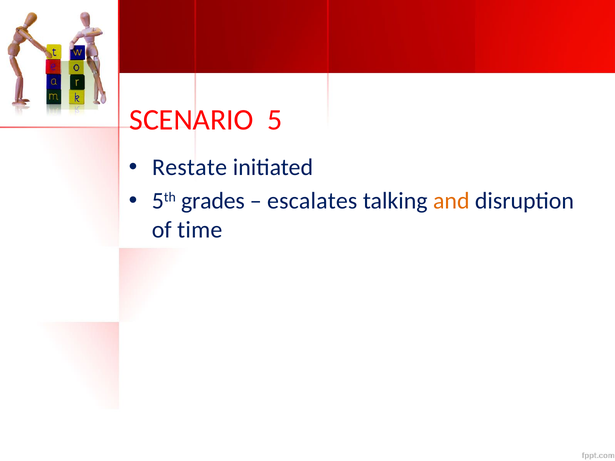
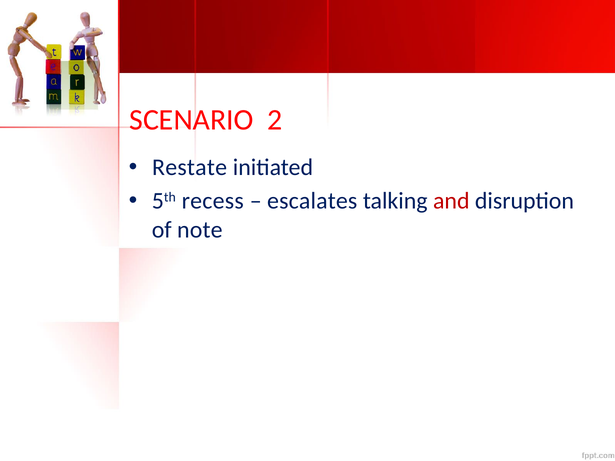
5: 5 -> 2
grades: grades -> recess
and colour: orange -> red
time: time -> note
